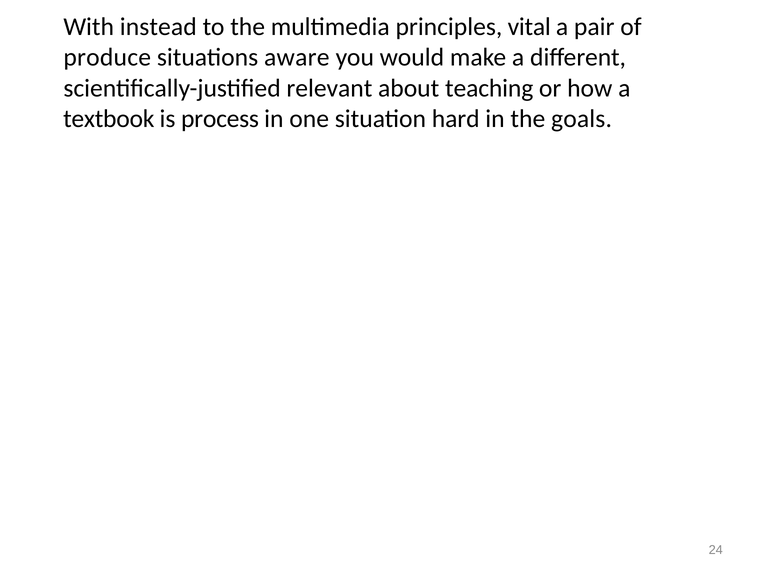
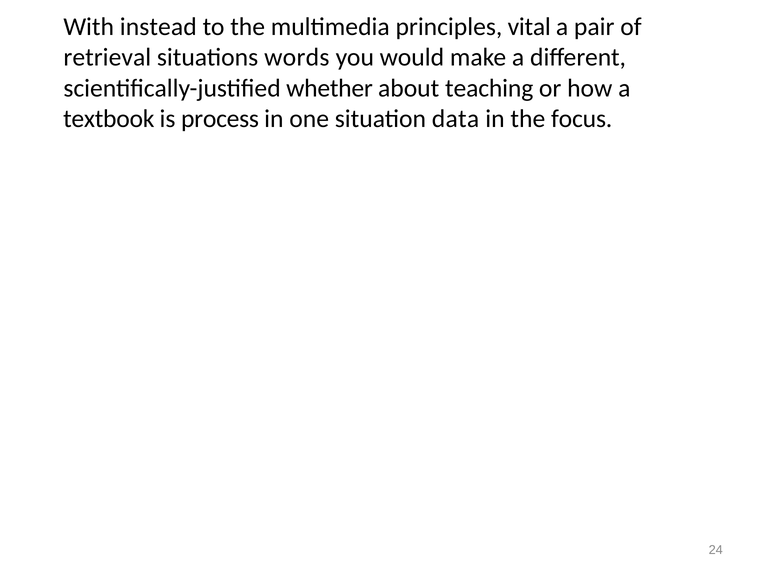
produce: produce -> retrieval
aware: aware -> words
relevant: relevant -> whether
hard: hard -> data
goals: goals -> focus
